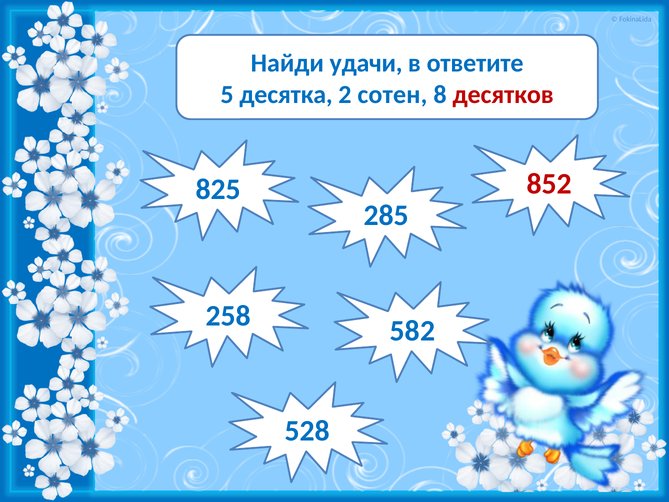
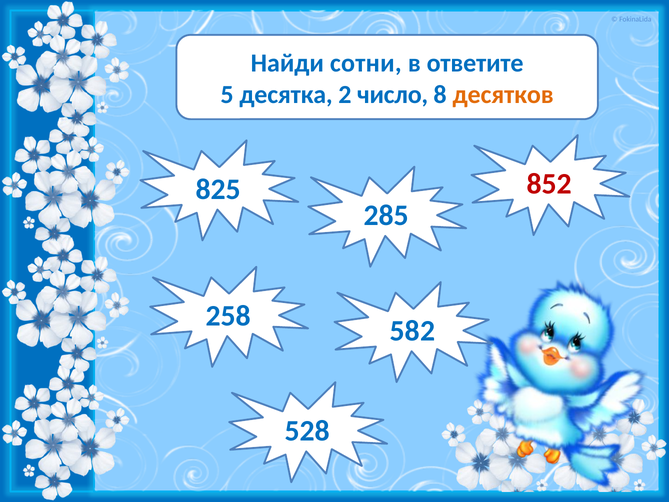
удачи: удачи -> сотни
сотен: сотен -> число
десятков colour: red -> orange
